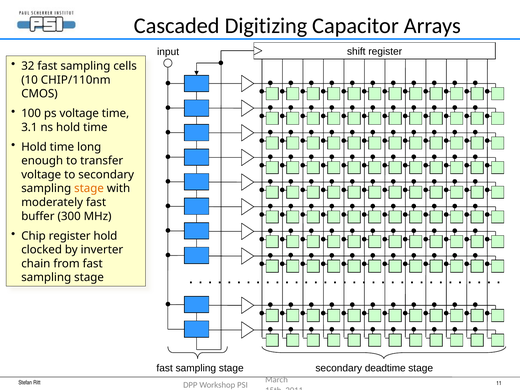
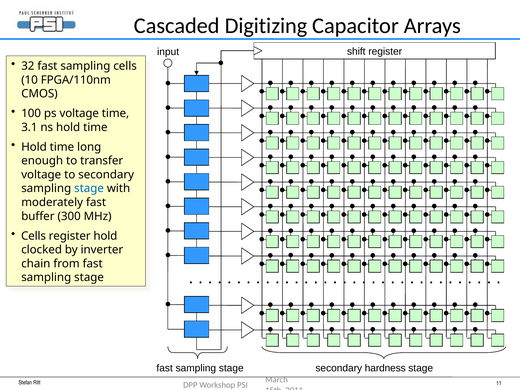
CHIP/110nm: CHIP/110nm -> FPGA/110nm
stage at (89, 189) colour: orange -> blue
Chip at (34, 236): Chip -> Cells
deadtime: deadtime -> hardness
